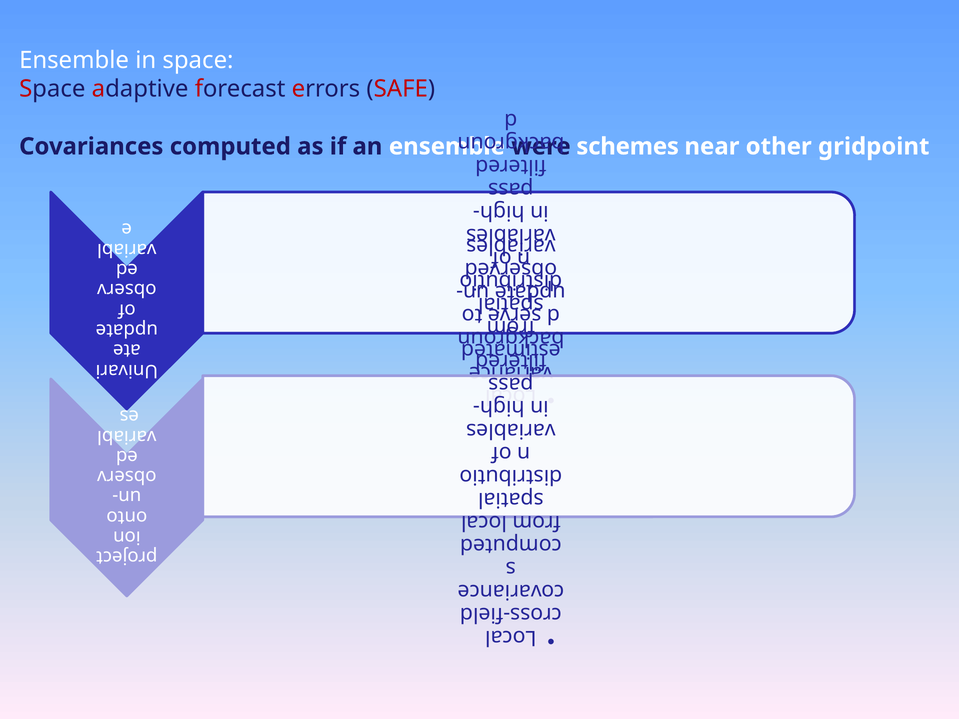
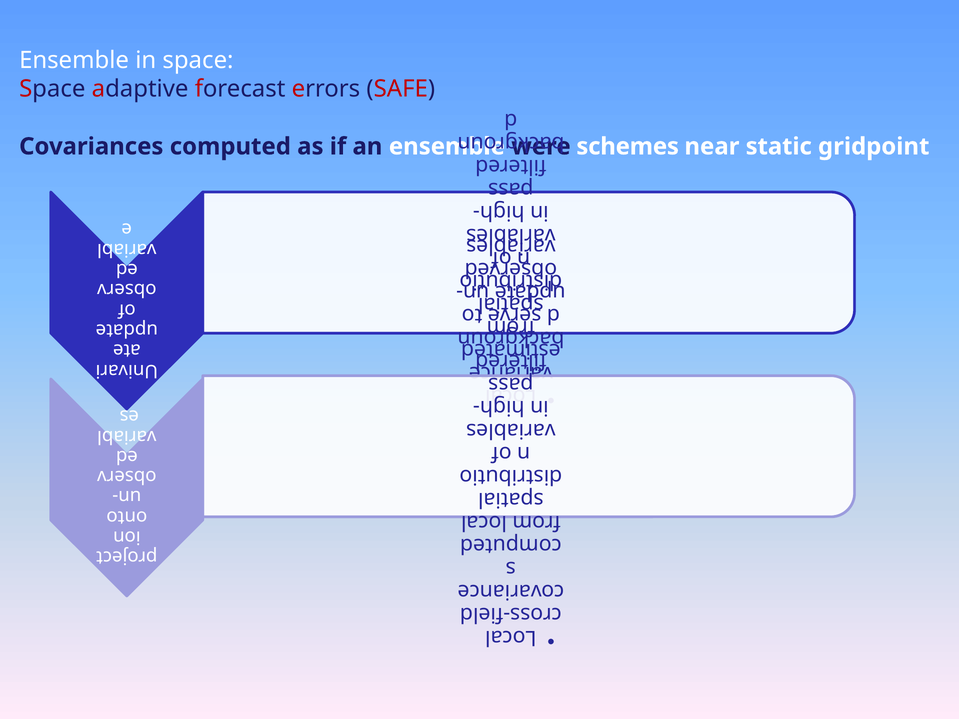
other: other -> static
